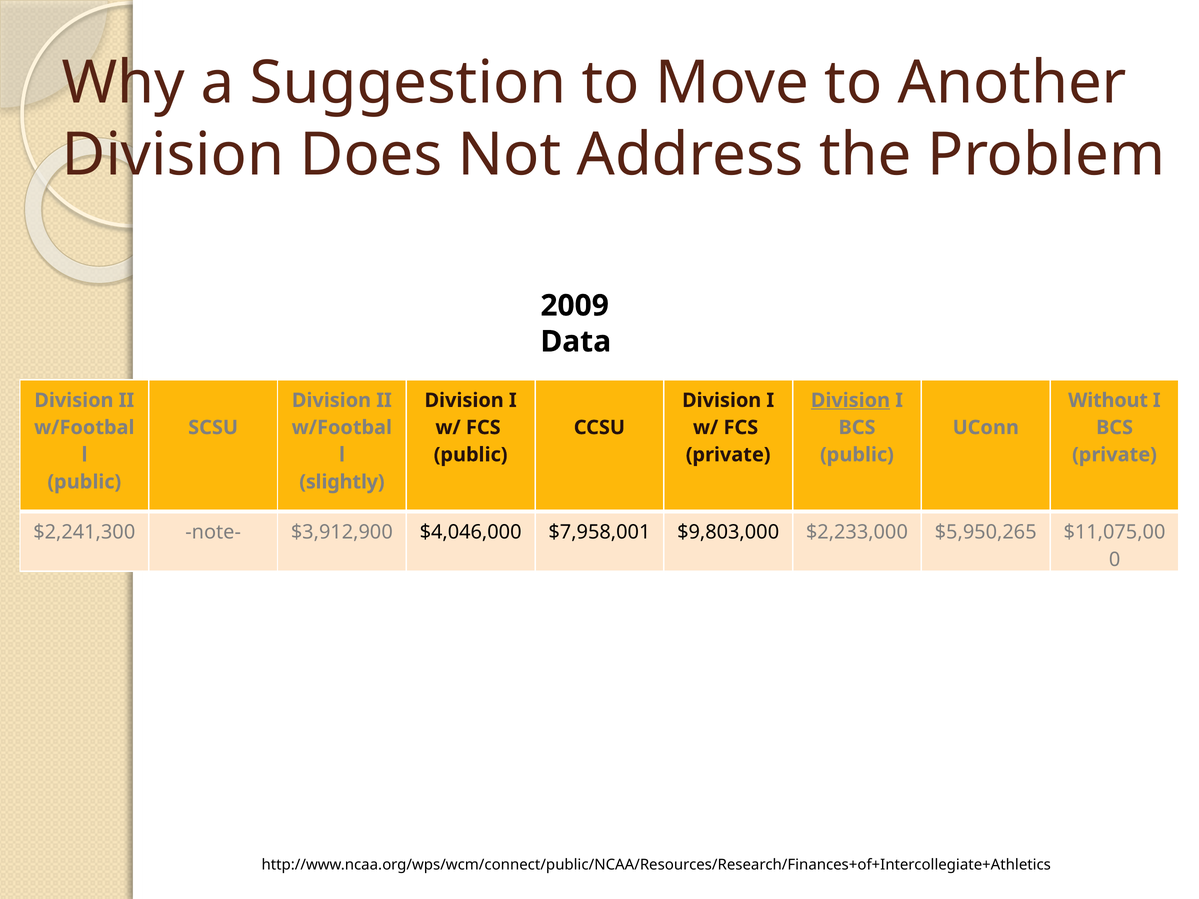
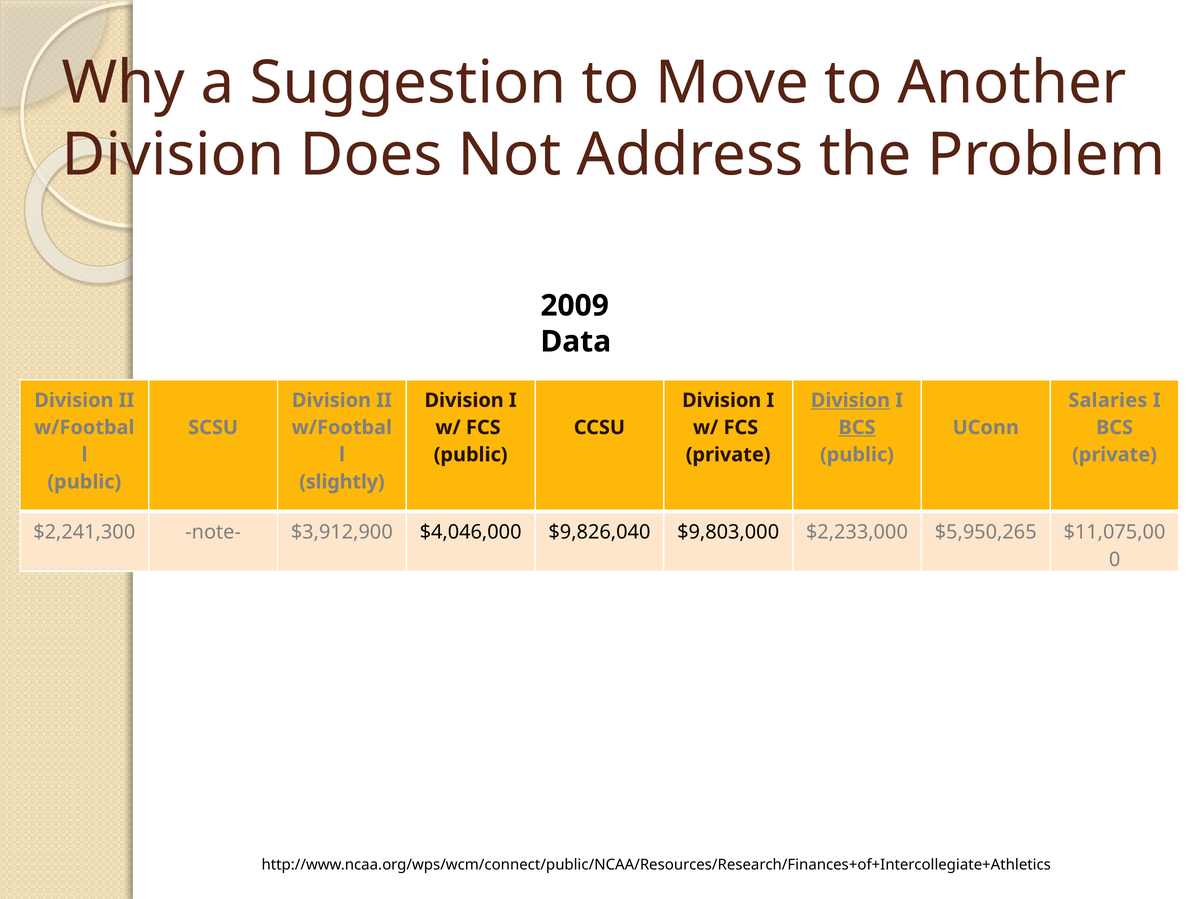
Without: Without -> Salaries
BCS at (857, 428) underline: none -> present
$7,958,001: $7,958,001 -> $9,826,040
